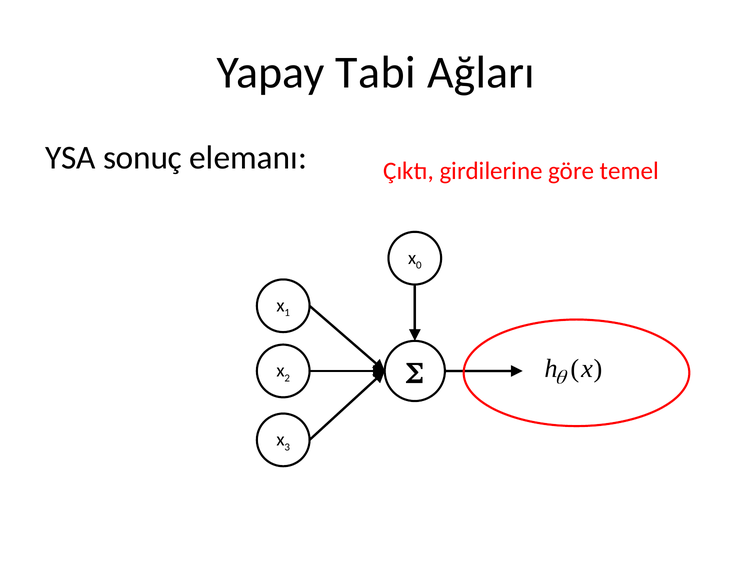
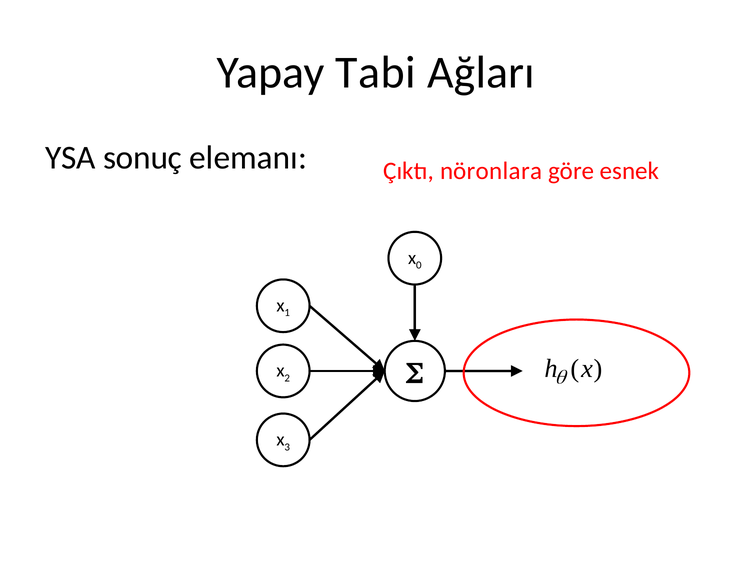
girdilerine: girdilerine -> nöronlara
temel: temel -> esnek
